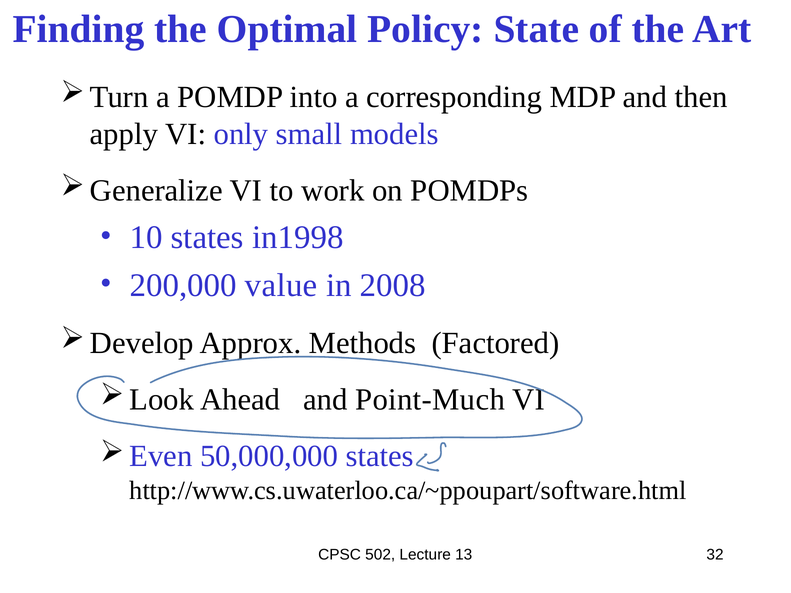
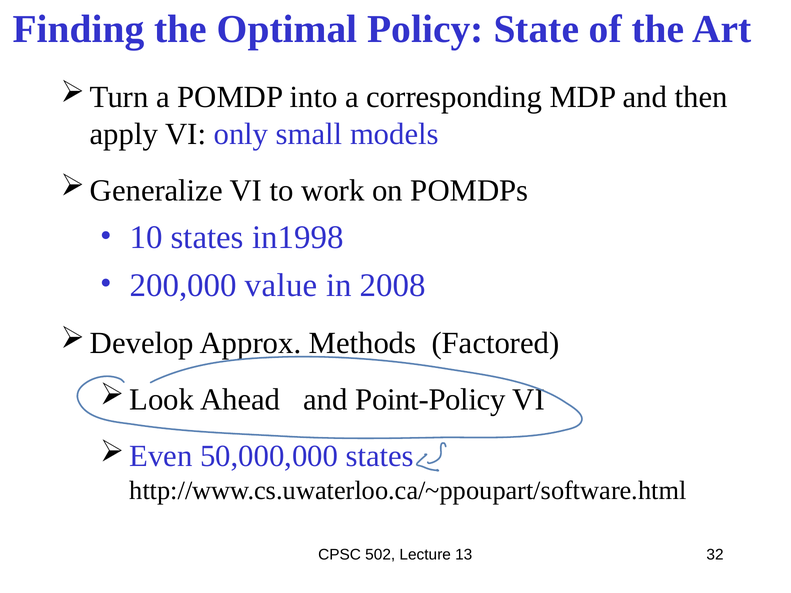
Point-Much: Point-Much -> Point-Policy
